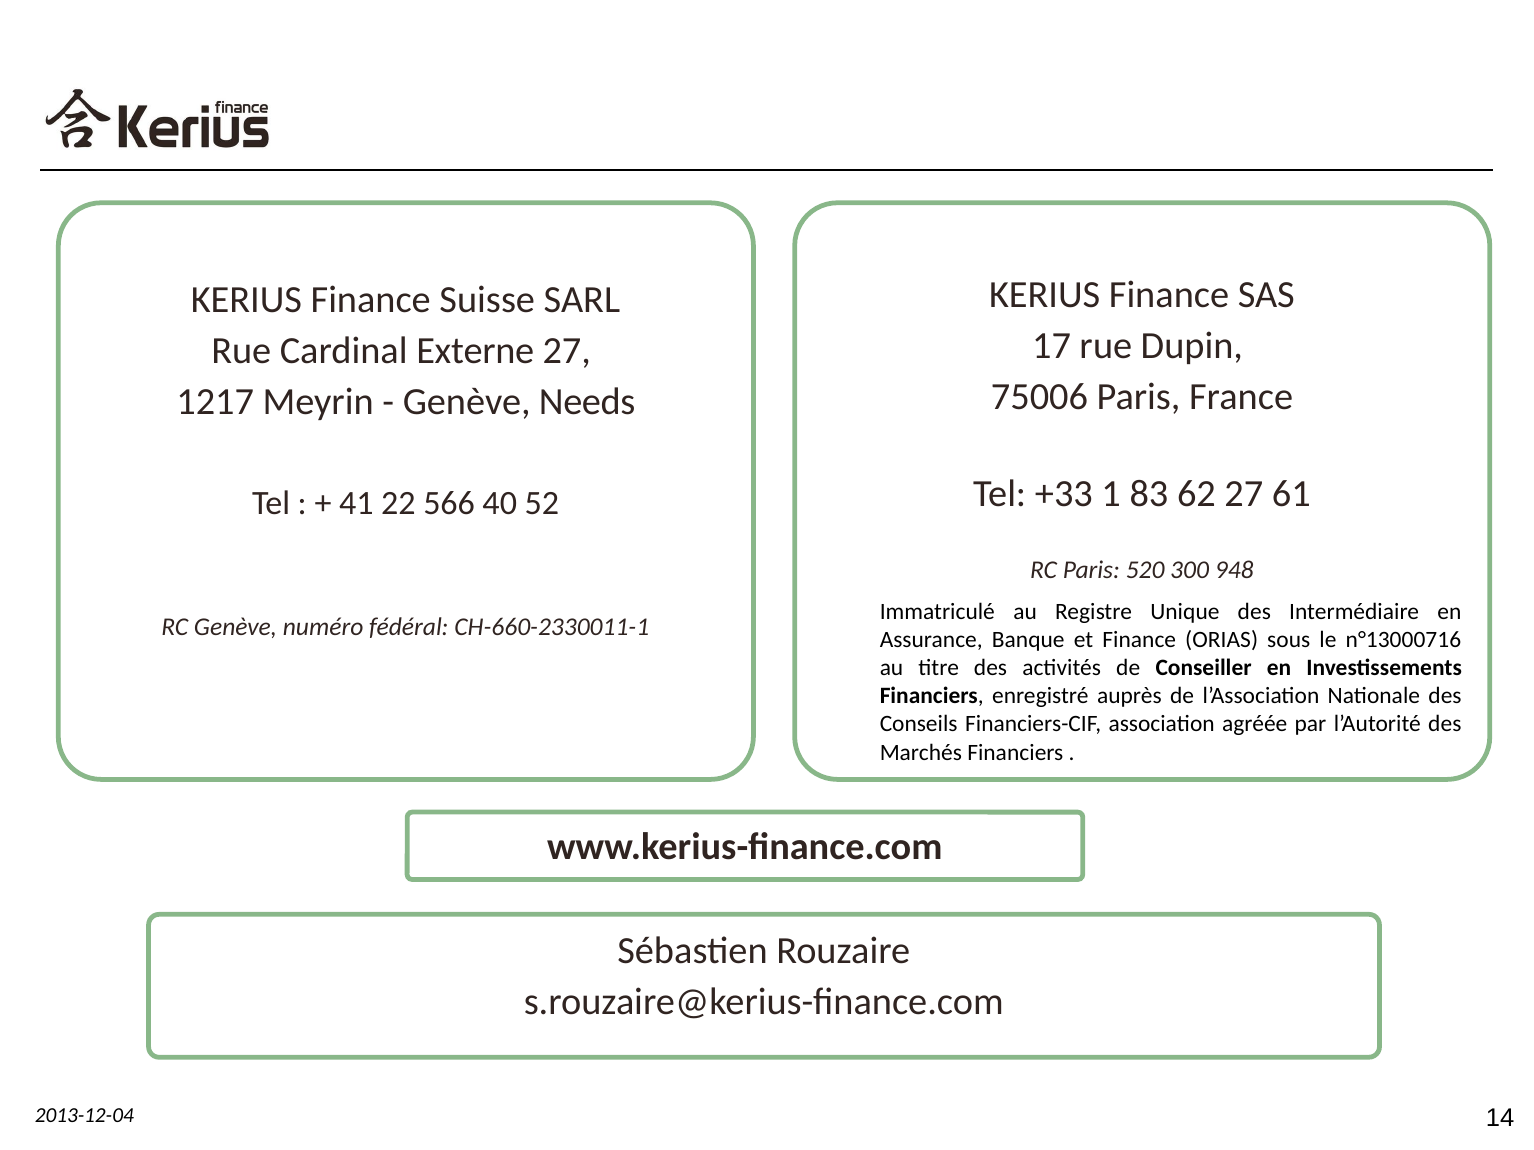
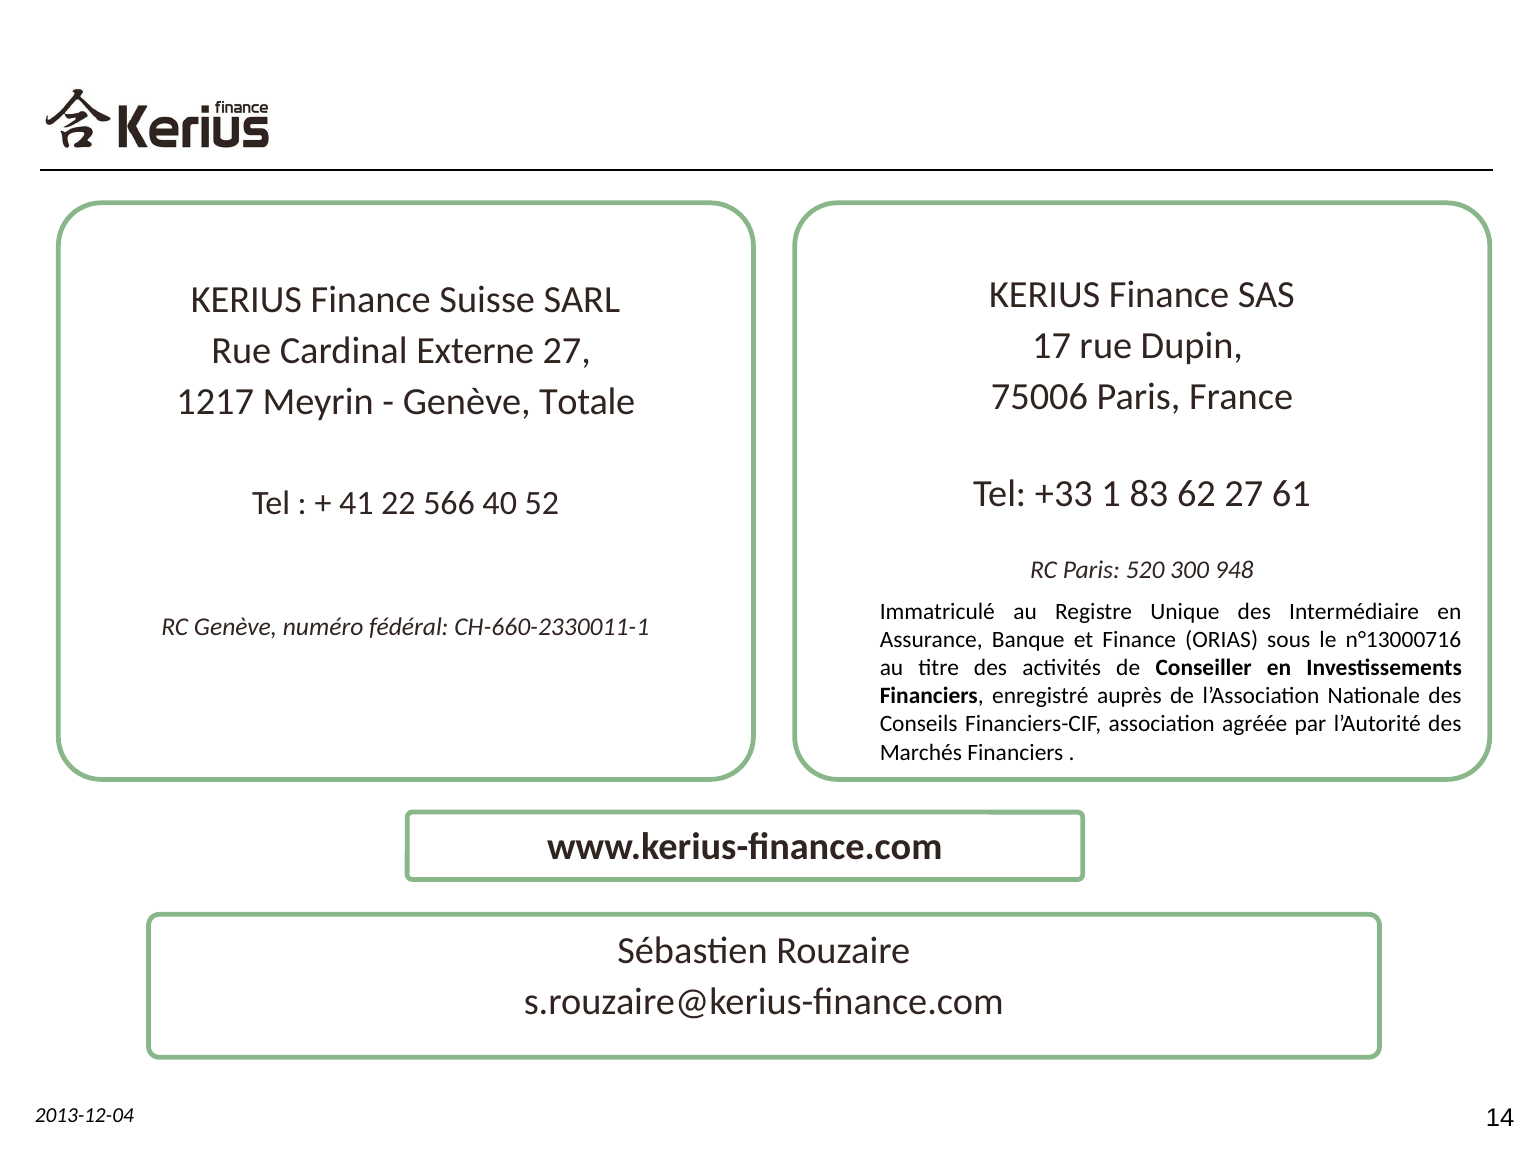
Needs: Needs -> Totale
